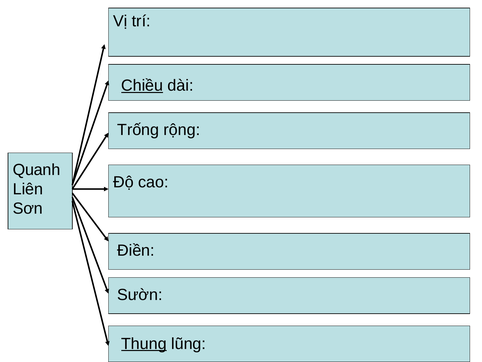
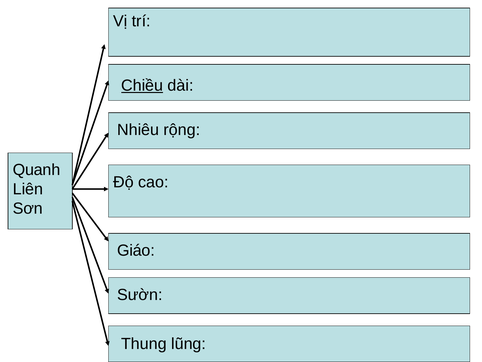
Trống: Trống -> Nhiêu
Điền: Điền -> Giáo
Thung underline: present -> none
